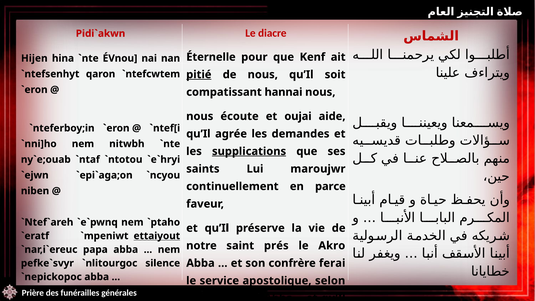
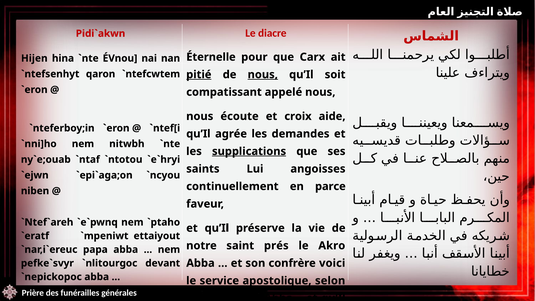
Kenf: Kenf -> Carx
nous at (263, 75) underline: none -> present
hannai: hannai -> appelé
oujai: oujai -> croix
maroujwr: maroujwr -> angoisses
ettaiyout underline: present -> none
ferai: ferai -> voici
silence: silence -> devant
